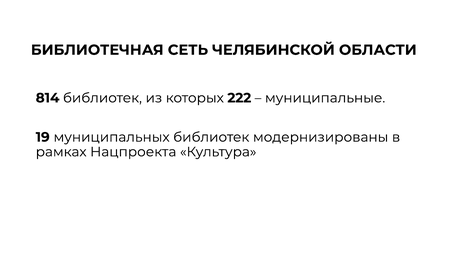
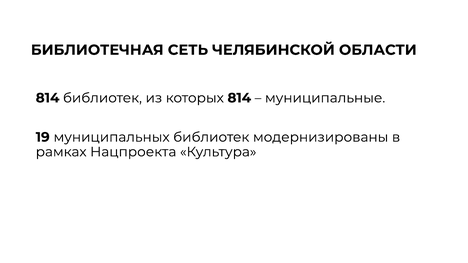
которых 222: 222 -> 814
